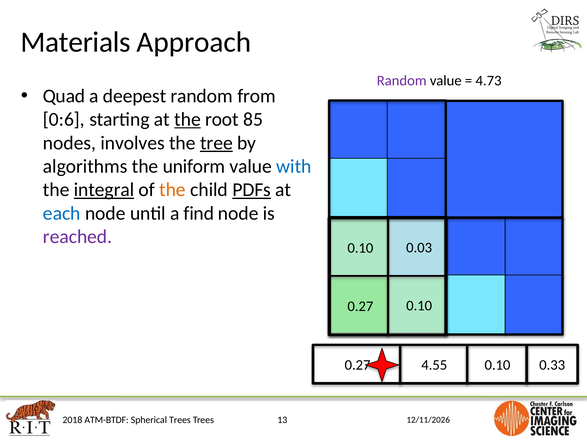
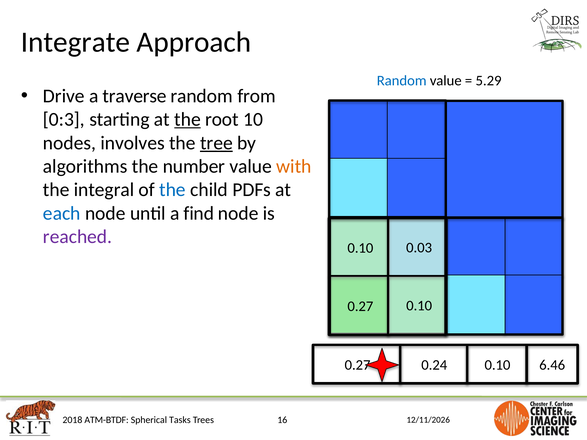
Materials: Materials -> Integrate
Random at (402, 81) colour: purple -> blue
4.73: 4.73 -> 5.29
Quad: Quad -> Drive
deepest: deepest -> traverse
0:6: 0:6 -> 0:3
85: 85 -> 10
uniform: uniform -> number
with colour: blue -> orange
integral underline: present -> none
the at (172, 190) colour: orange -> blue
PDFs underline: present -> none
4.55: 4.55 -> 0.24
0.33: 0.33 -> 6.46
Spherical Trees: Trees -> Tasks
13: 13 -> 16
